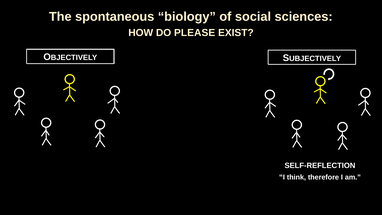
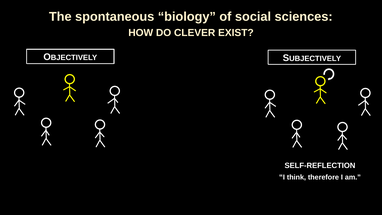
PLEASE: PLEASE -> CLEVER
